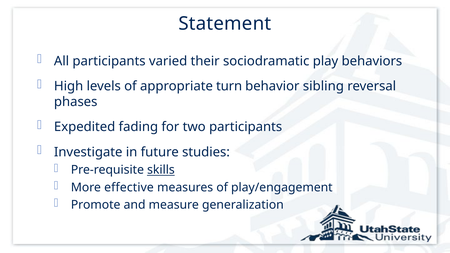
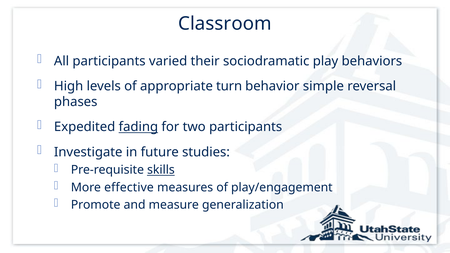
Statement: Statement -> Classroom
sibling: sibling -> simple
fading underline: none -> present
